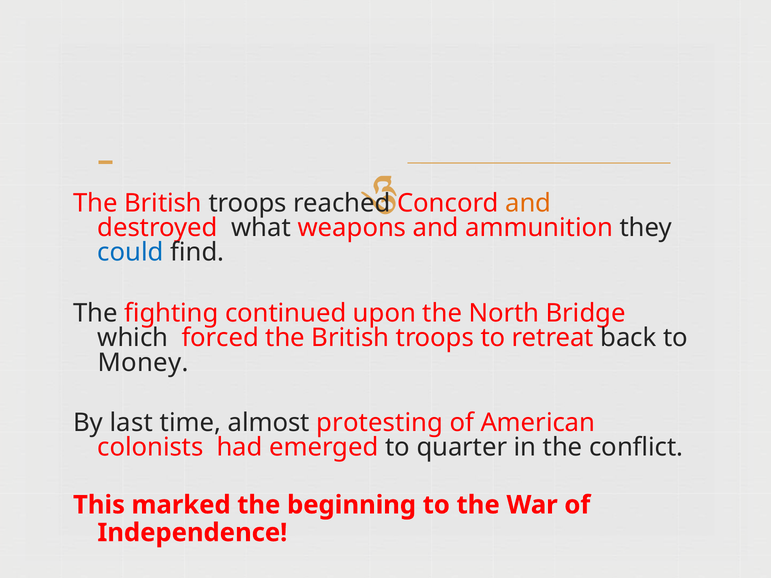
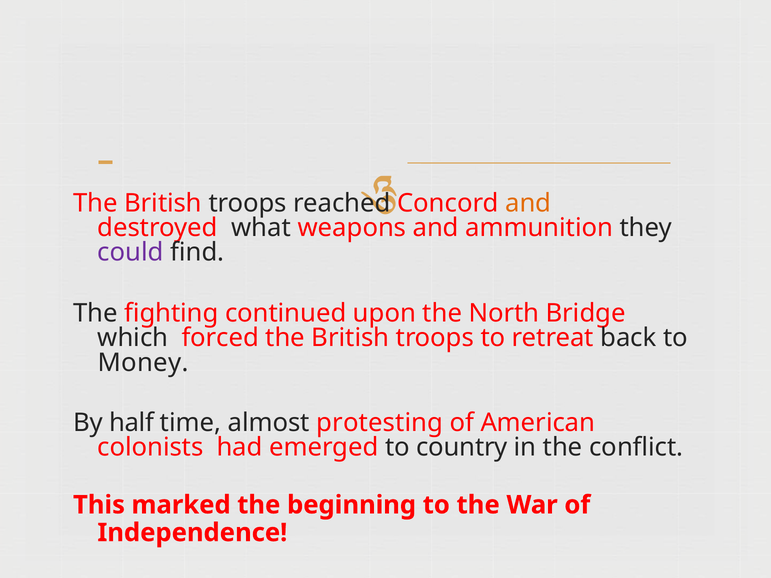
could colour: blue -> purple
last: last -> half
quarter: quarter -> country
